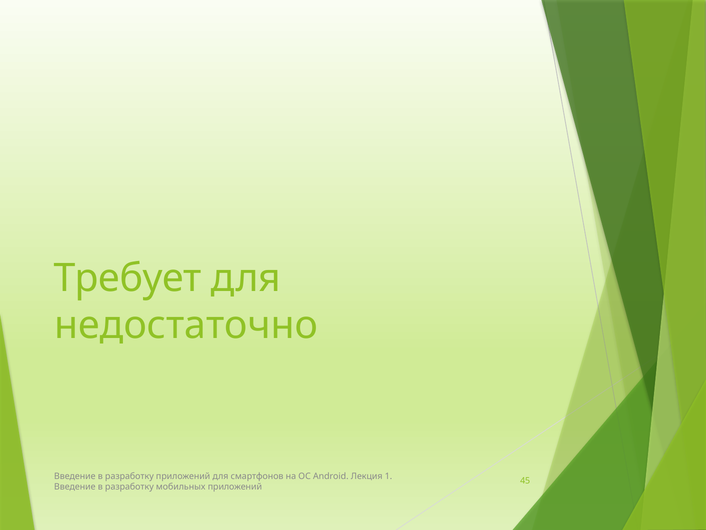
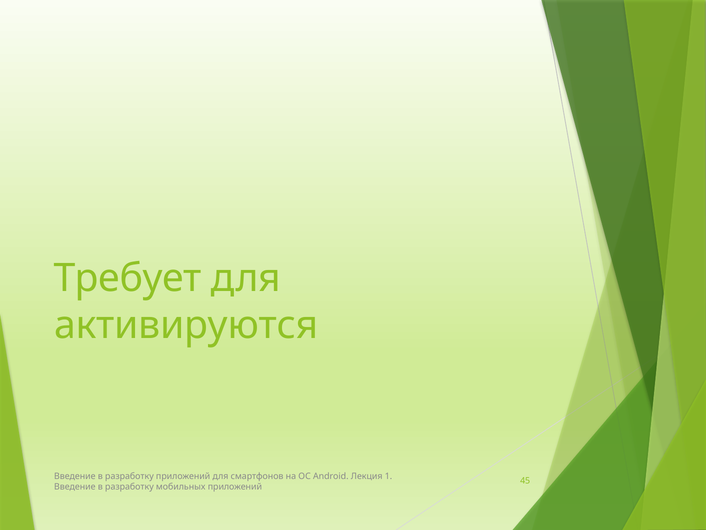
недостаточно: недостаточно -> активируются
